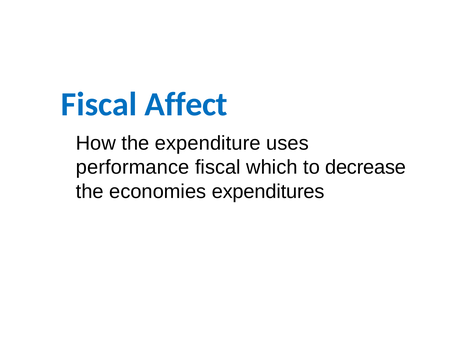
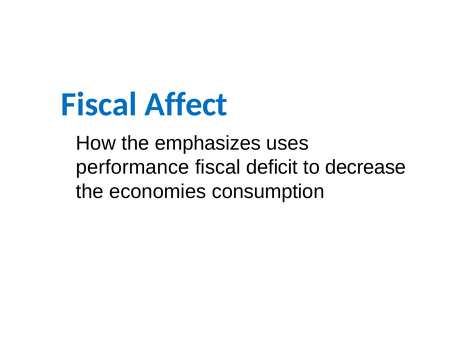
expenditure: expenditure -> emphasizes
which: which -> deficit
expenditures: expenditures -> consumption
